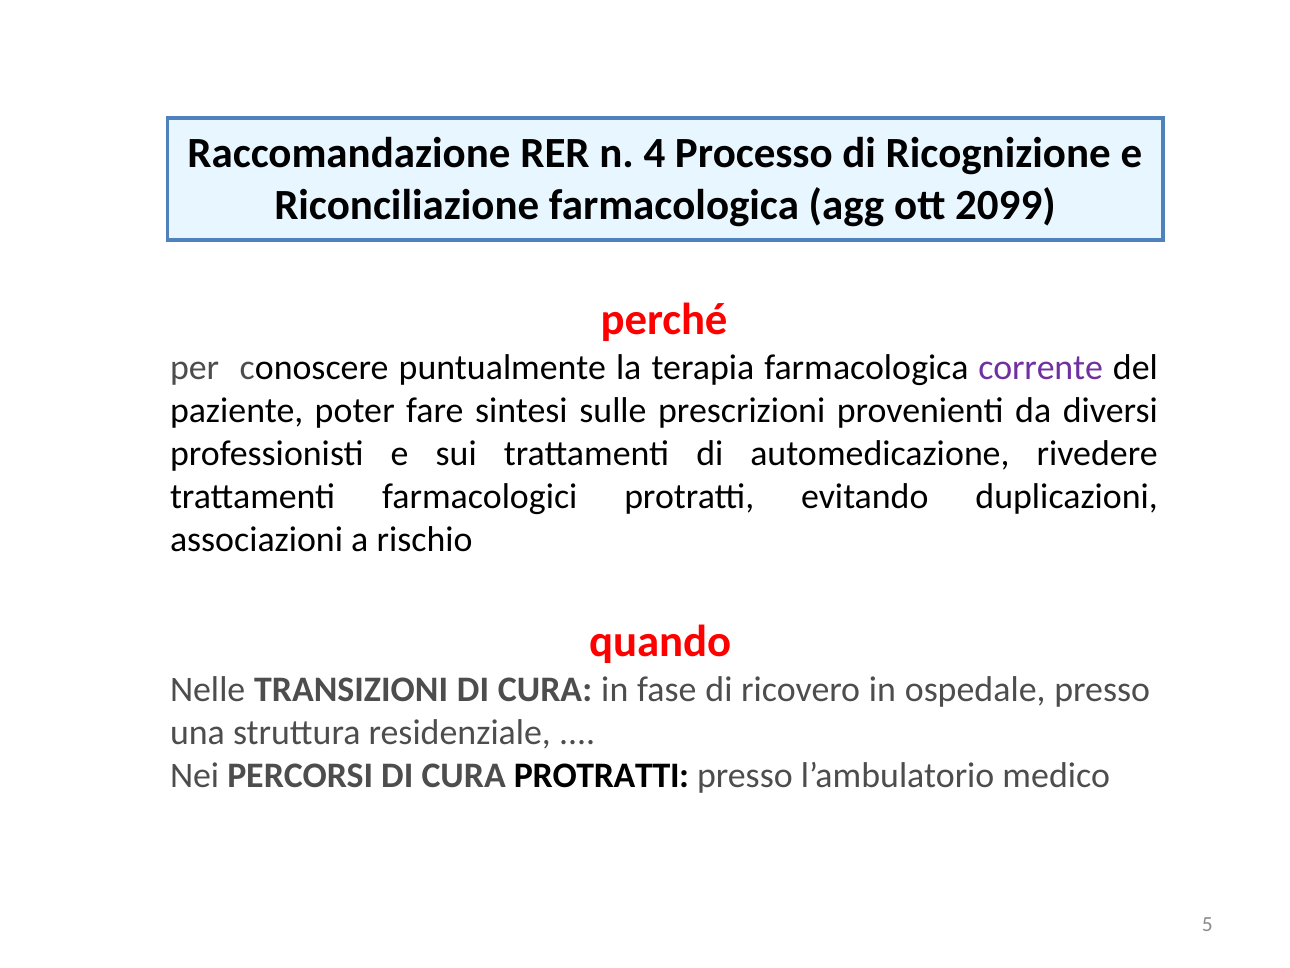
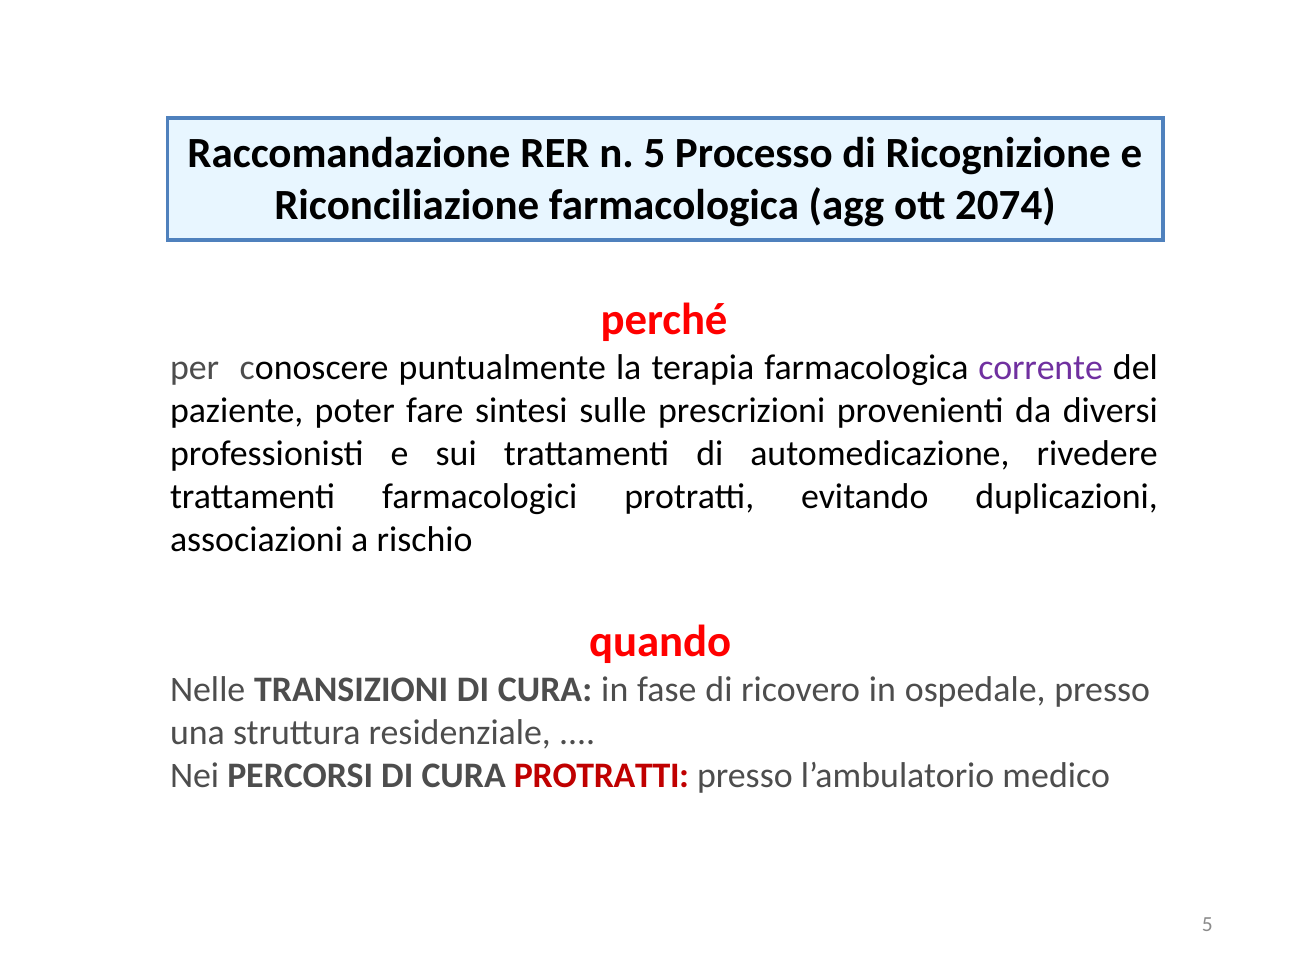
n 4: 4 -> 5
2099: 2099 -> 2074
PROTRATTI at (602, 775) colour: black -> red
